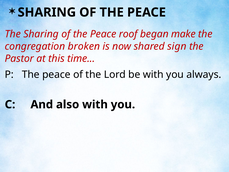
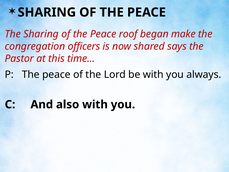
broken: broken -> officers
sign: sign -> says
